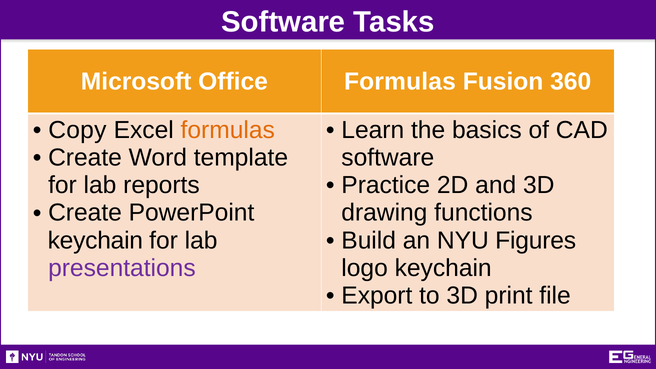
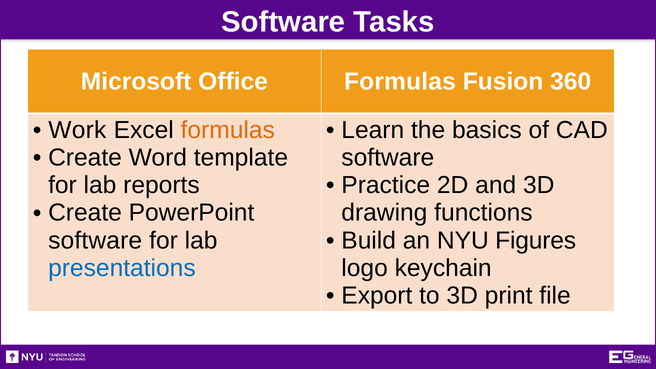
Copy: Copy -> Work
keychain at (95, 240): keychain -> software
presentations colour: purple -> blue
